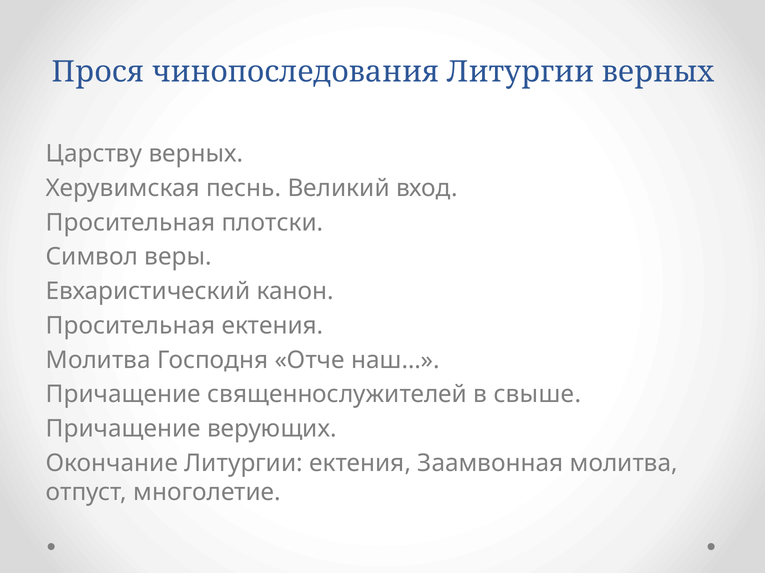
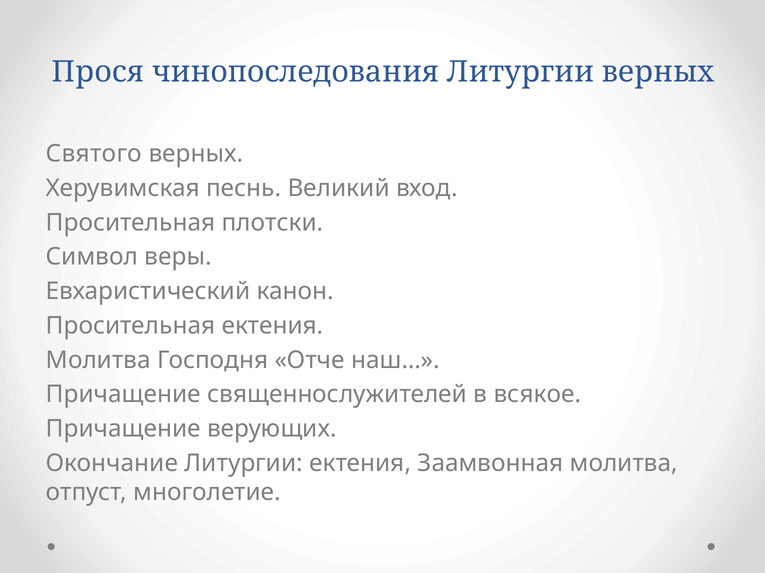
Царству: Царству -> Святого
свыше: свыше -> всякое
